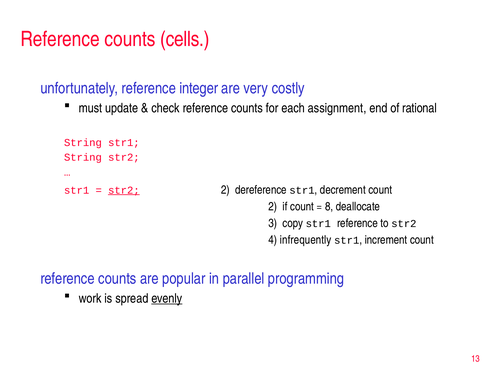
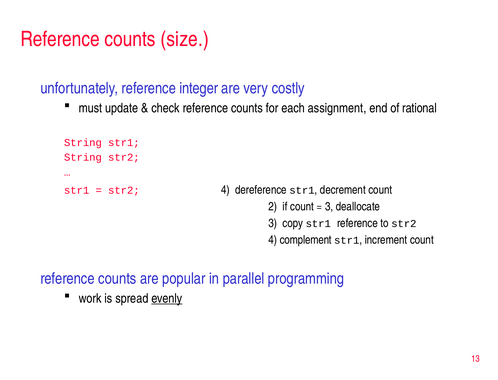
cells: cells -> size
str2 at (124, 190) underline: present -> none
2 at (225, 190): 2 -> 4
8 at (329, 206): 8 -> 3
infrequently: infrequently -> complement
